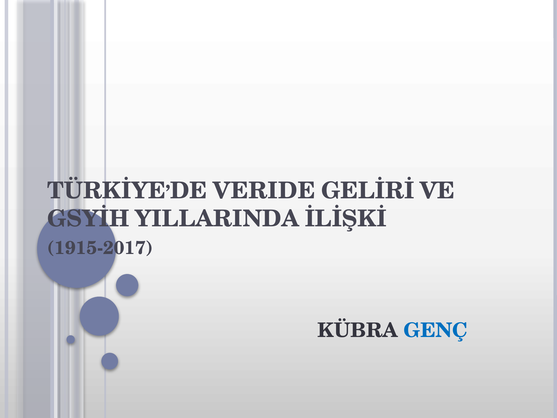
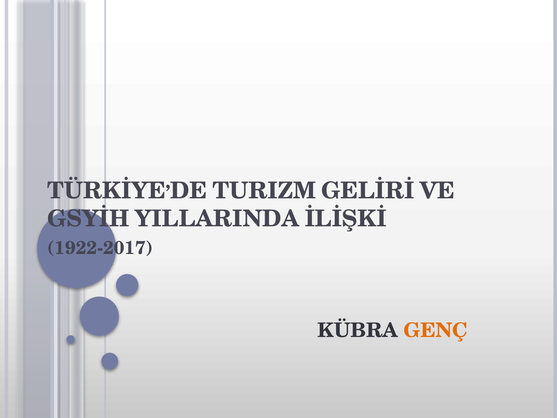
VERIDE: VERIDE -> TURIZM
1915-2017: 1915-2017 -> 1922-2017
GENÇ colour: blue -> orange
